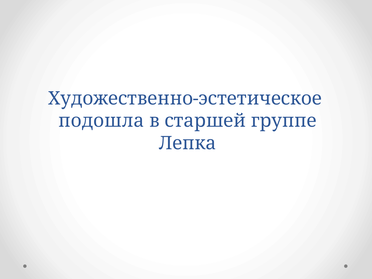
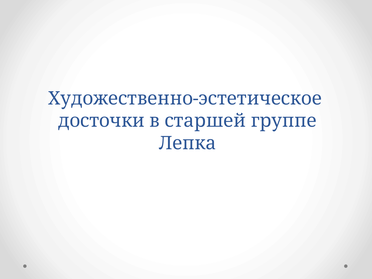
подошла: подошла -> досточки
